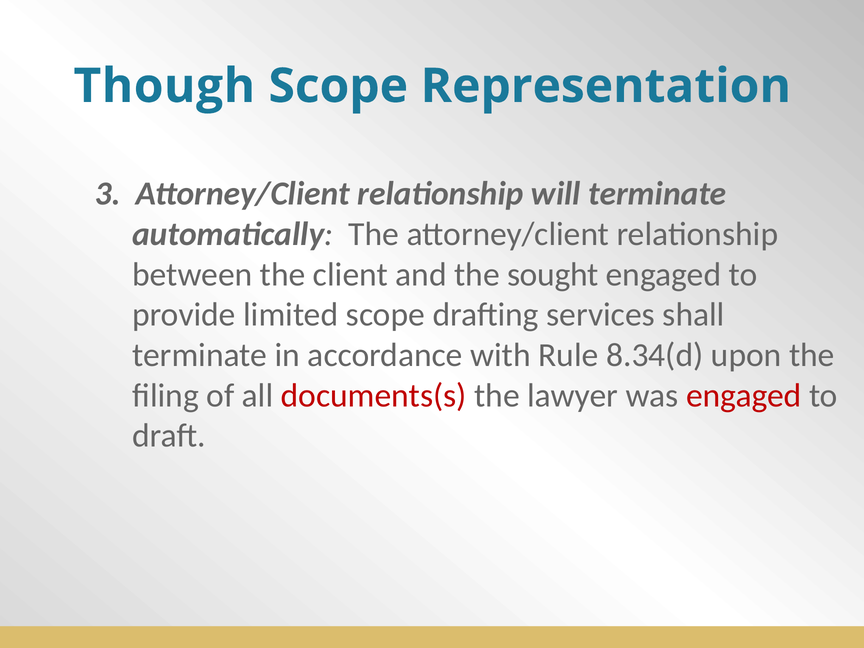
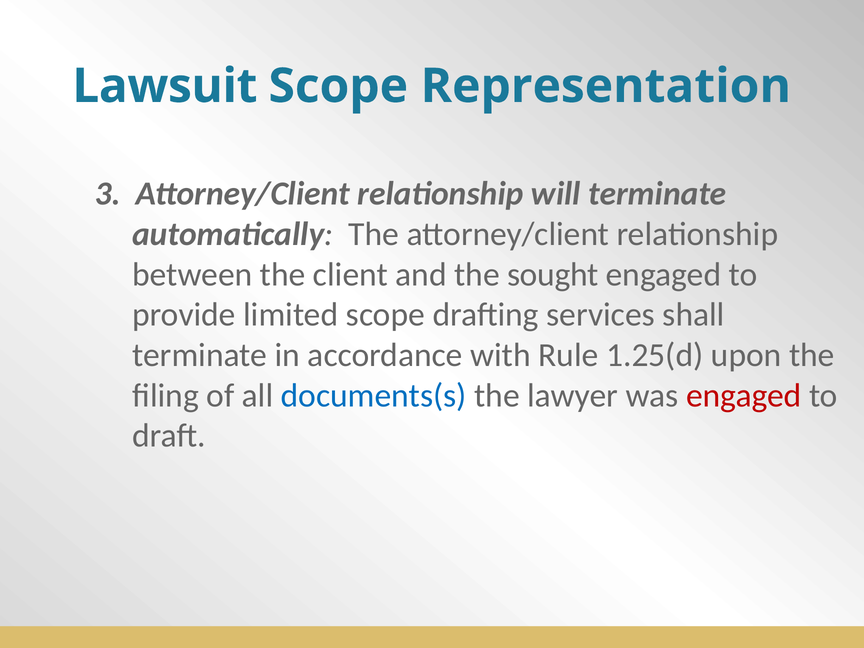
Though: Though -> Lawsuit
8.34(d: 8.34(d -> 1.25(d
documents(s colour: red -> blue
